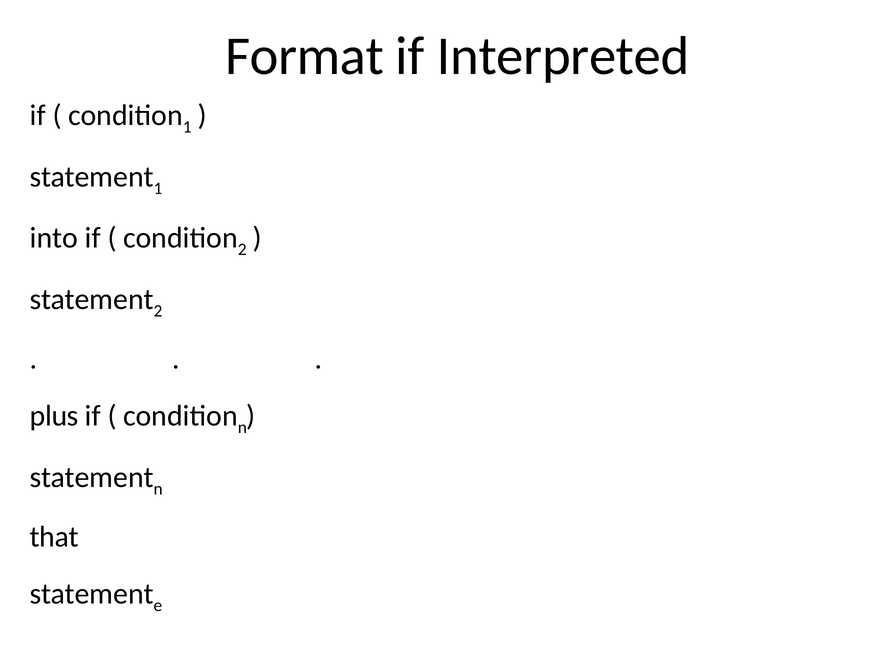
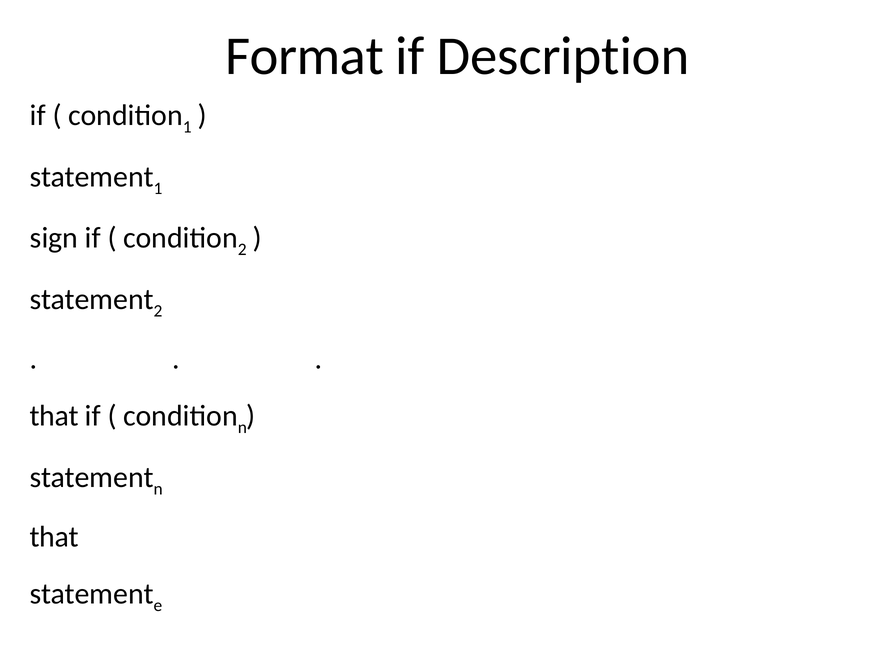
Interpreted: Interpreted -> Description
into: into -> sign
plus at (54, 416): plus -> that
